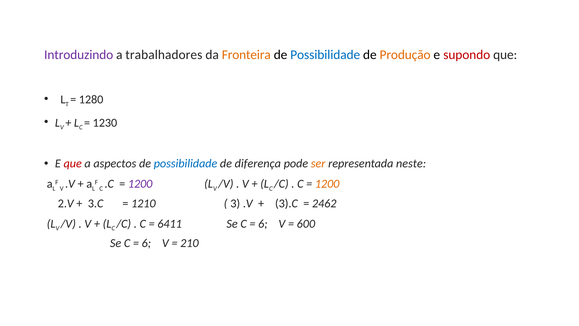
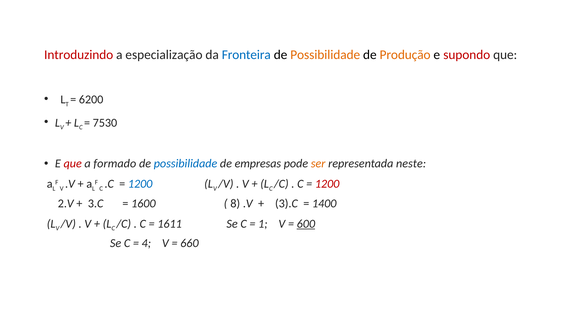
Introduzindo colour: purple -> red
trabalhadores: trabalhadores -> especialização
Fronteira colour: orange -> blue
Possibilidade at (325, 55) colour: blue -> orange
1280: 1280 -> 6200
1230: 1230 -> 7530
aspectos: aspectos -> formado
diferença: diferença -> empresas
1200 at (140, 184) colour: purple -> blue
1200 at (327, 184) colour: orange -> red
1210: 1210 -> 1600
3: 3 -> 8
2462: 2462 -> 1400
6411: 6411 -> 1611
6 at (263, 223): 6 -> 1
600 underline: none -> present
6 at (146, 243): 6 -> 4
210: 210 -> 660
